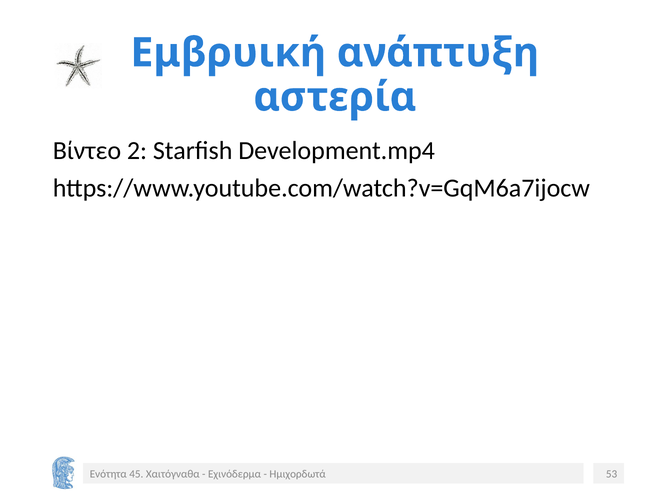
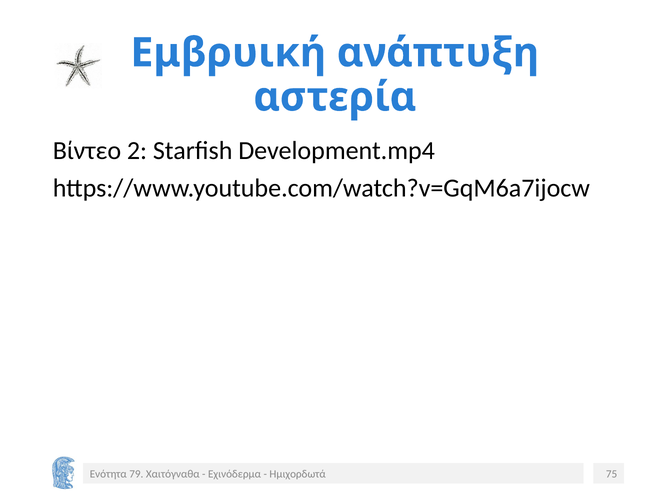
45: 45 -> 79
53: 53 -> 75
